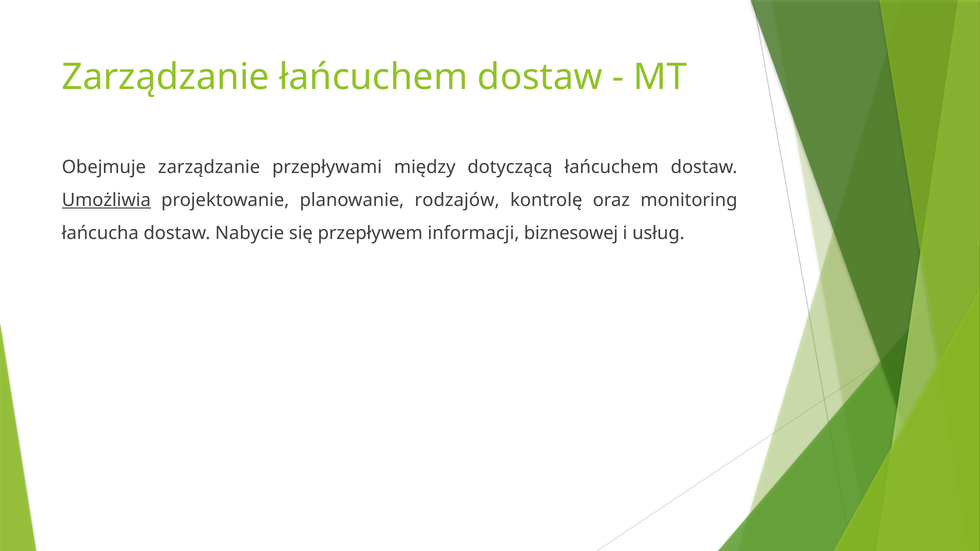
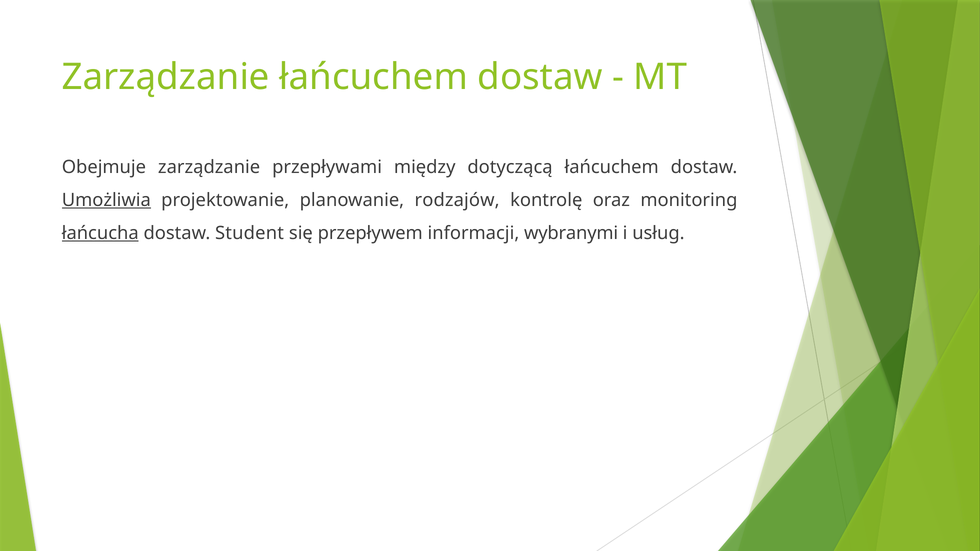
łańcucha underline: none -> present
Nabycie: Nabycie -> Student
biznesowej: biznesowej -> wybranymi
